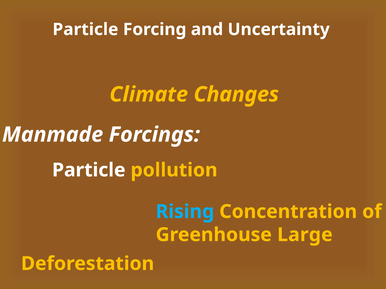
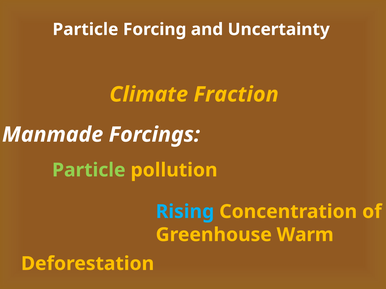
Changes: Changes -> Fraction
Particle at (89, 170) colour: white -> light green
Large: Large -> Warm
